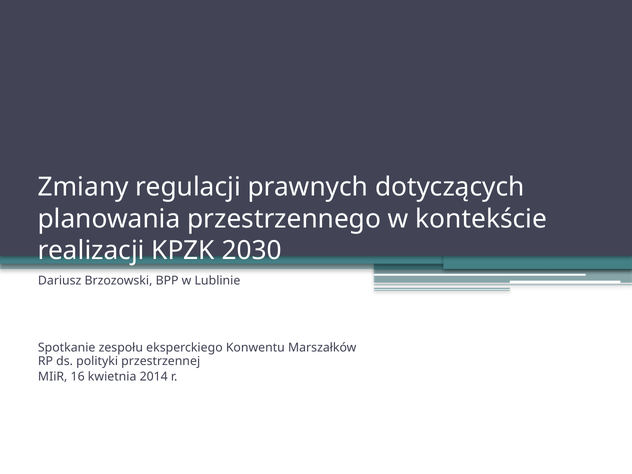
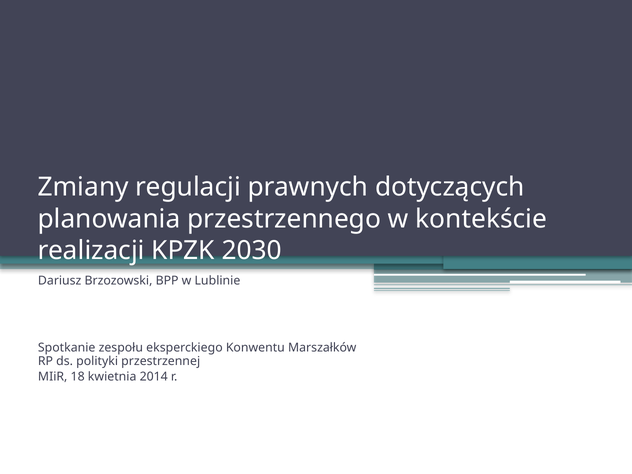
16: 16 -> 18
